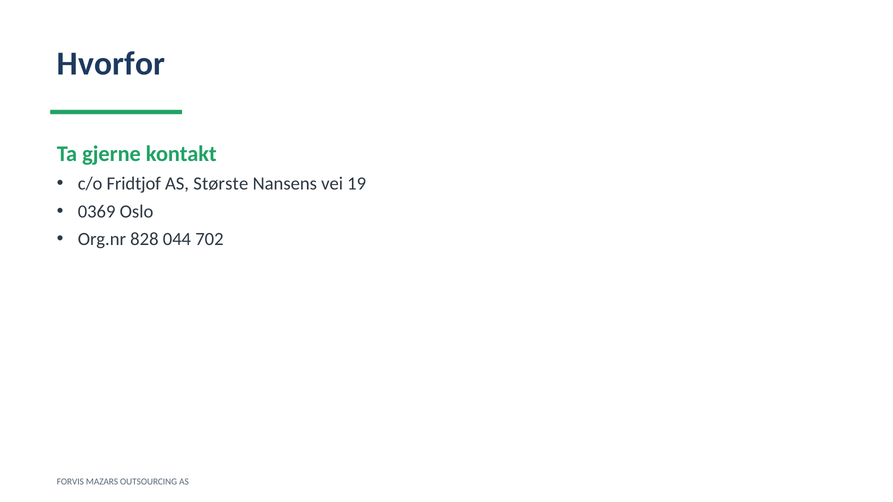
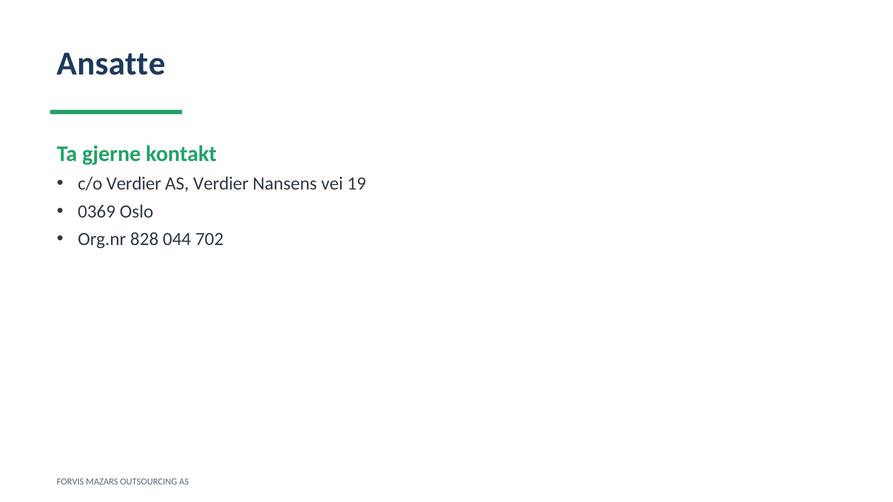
Hvorfor: Hvorfor -> Ansatte
c/o Fridtjof: Fridtjof -> Verdier
AS Største: Største -> Verdier
